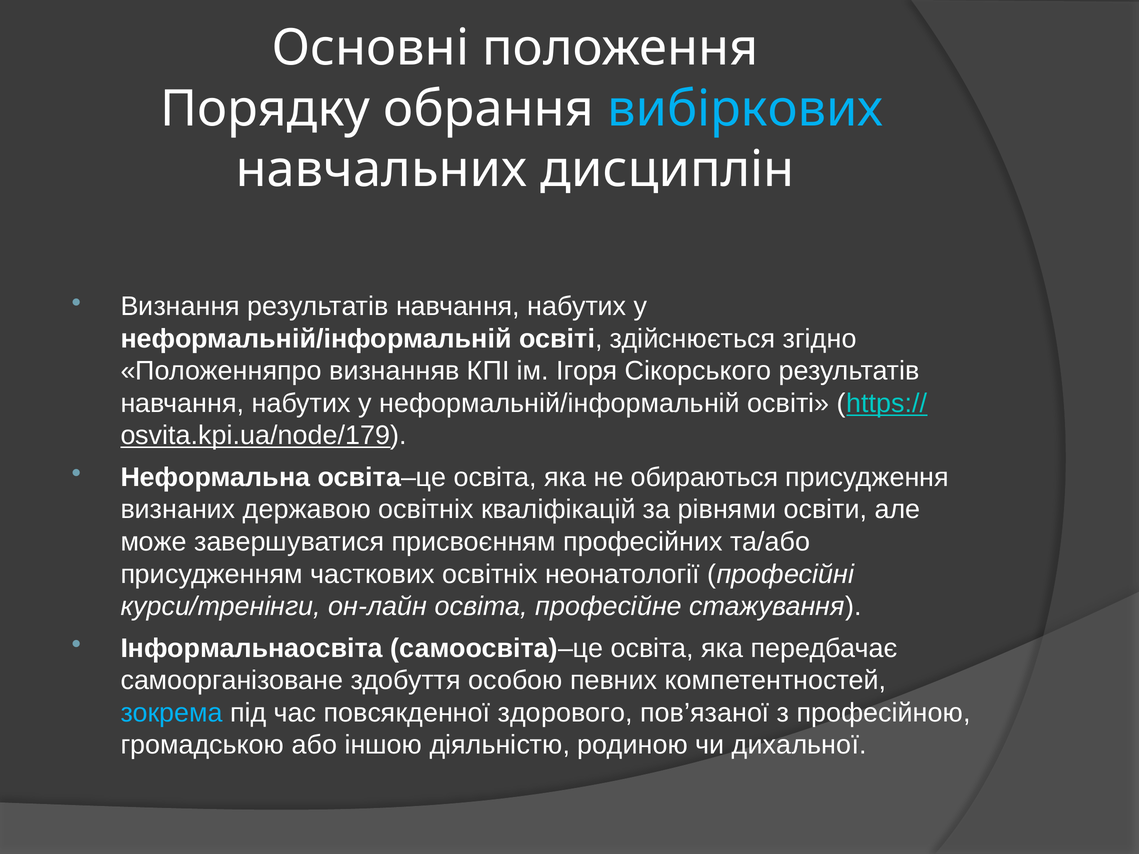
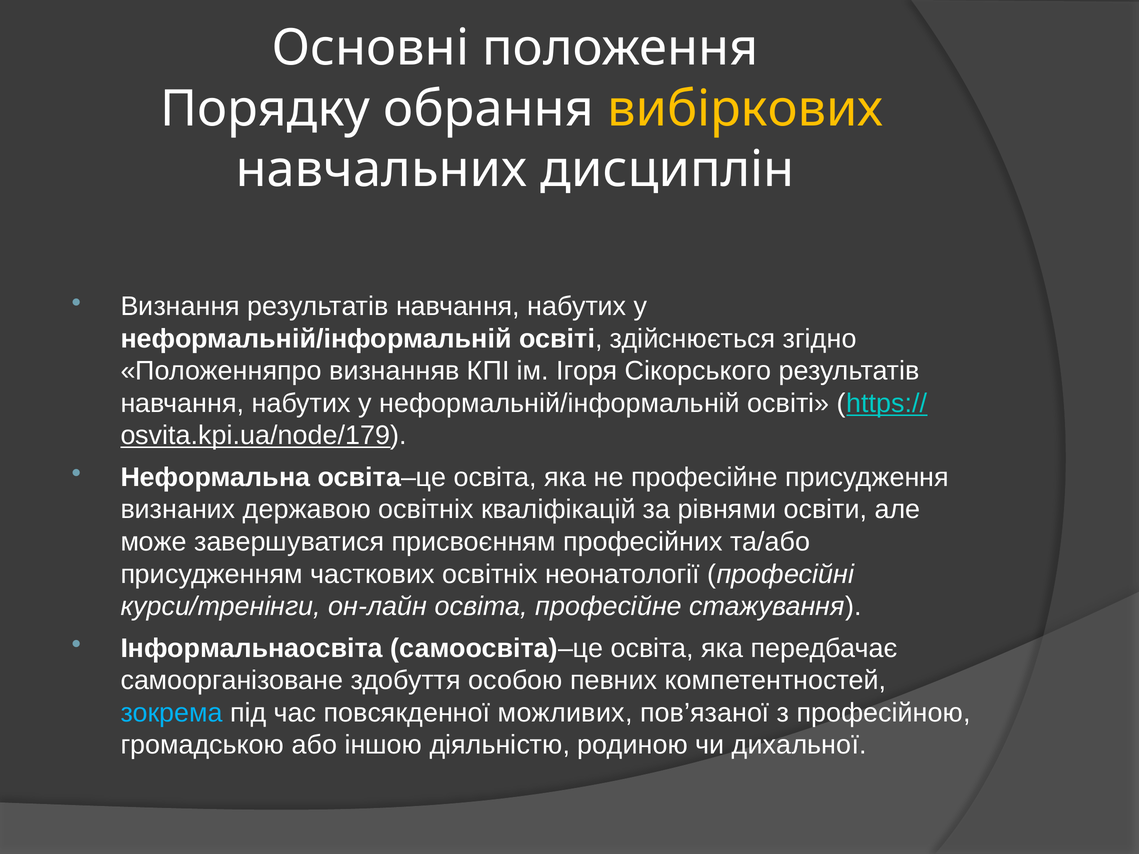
вибіркових colour: light blue -> yellow
не обираються: обираються -> професійне
здорового: здорового -> можливих
